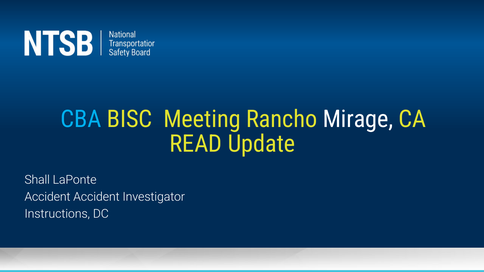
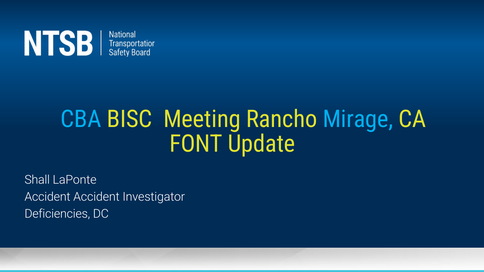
Mirage colour: white -> light blue
READ: READ -> FONT
Instructions: Instructions -> Deficiencies
